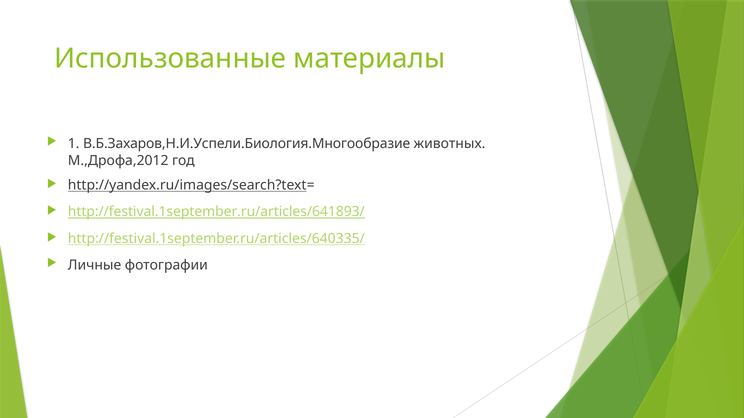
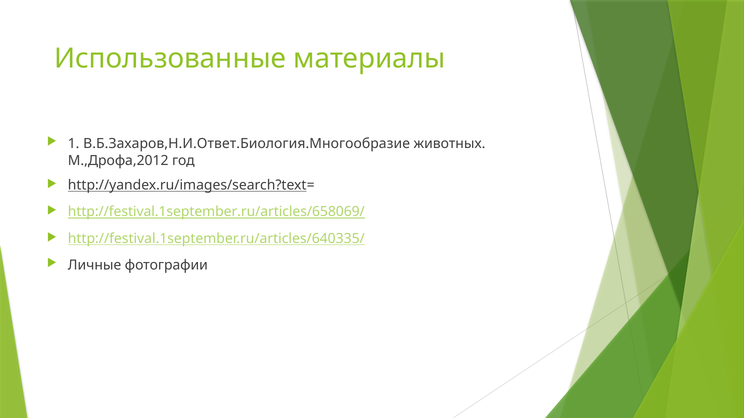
В.Б.Захаров,Н.И.Успели.Биология.Многообразие: В.Б.Захаров,Н.И.Успели.Биология.Многообразие -> В.Б.Захаров,Н.И.Ответ.Биология.Многообразие
http://festival.1september.ru/articles/641893/: http://festival.1september.ru/articles/641893/ -> http://festival.1september.ru/articles/658069/
